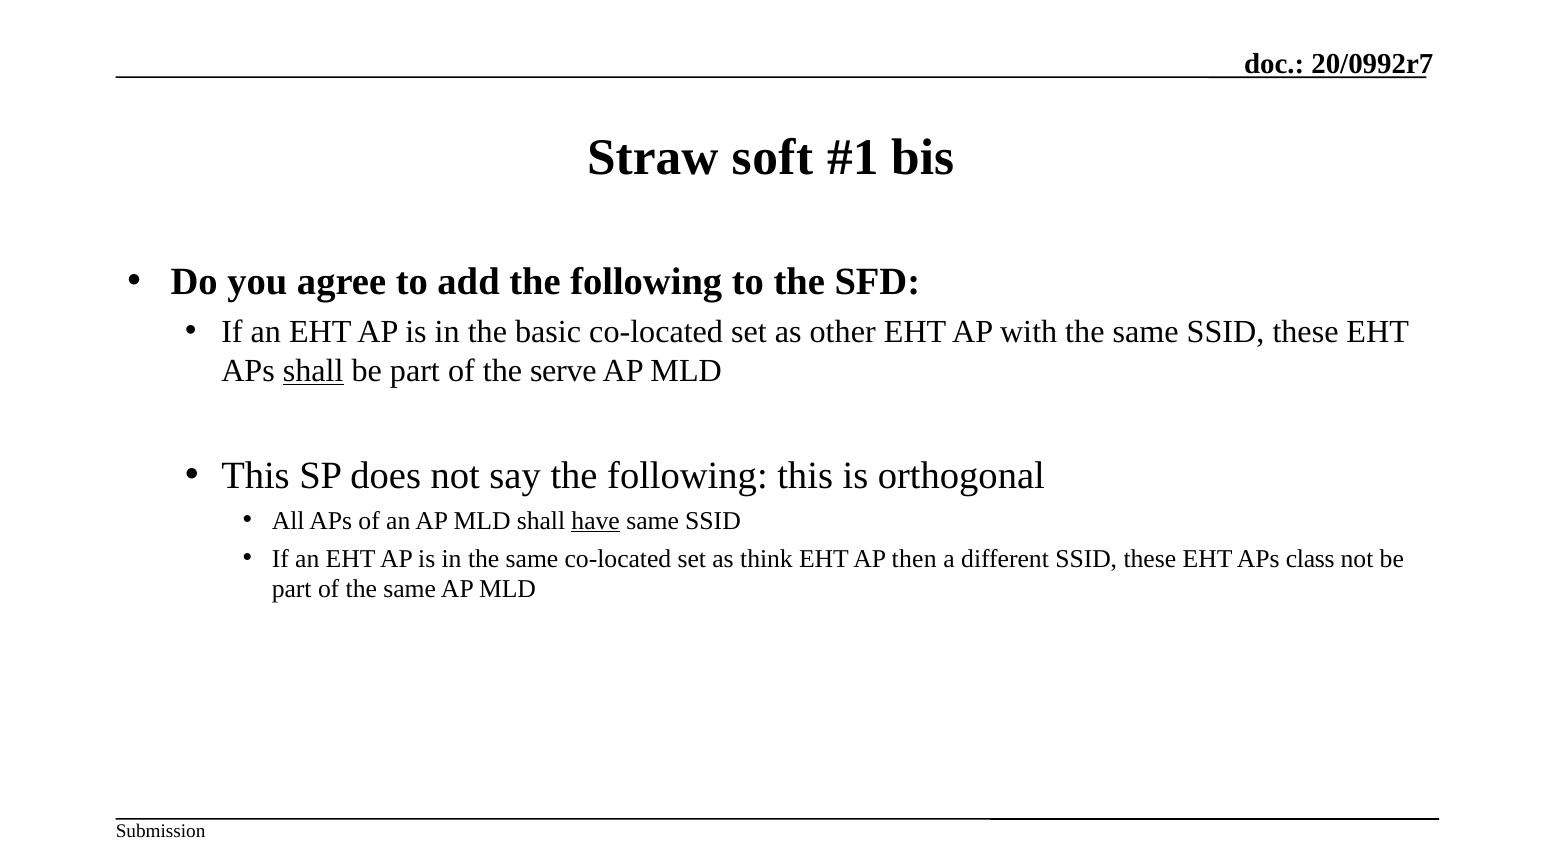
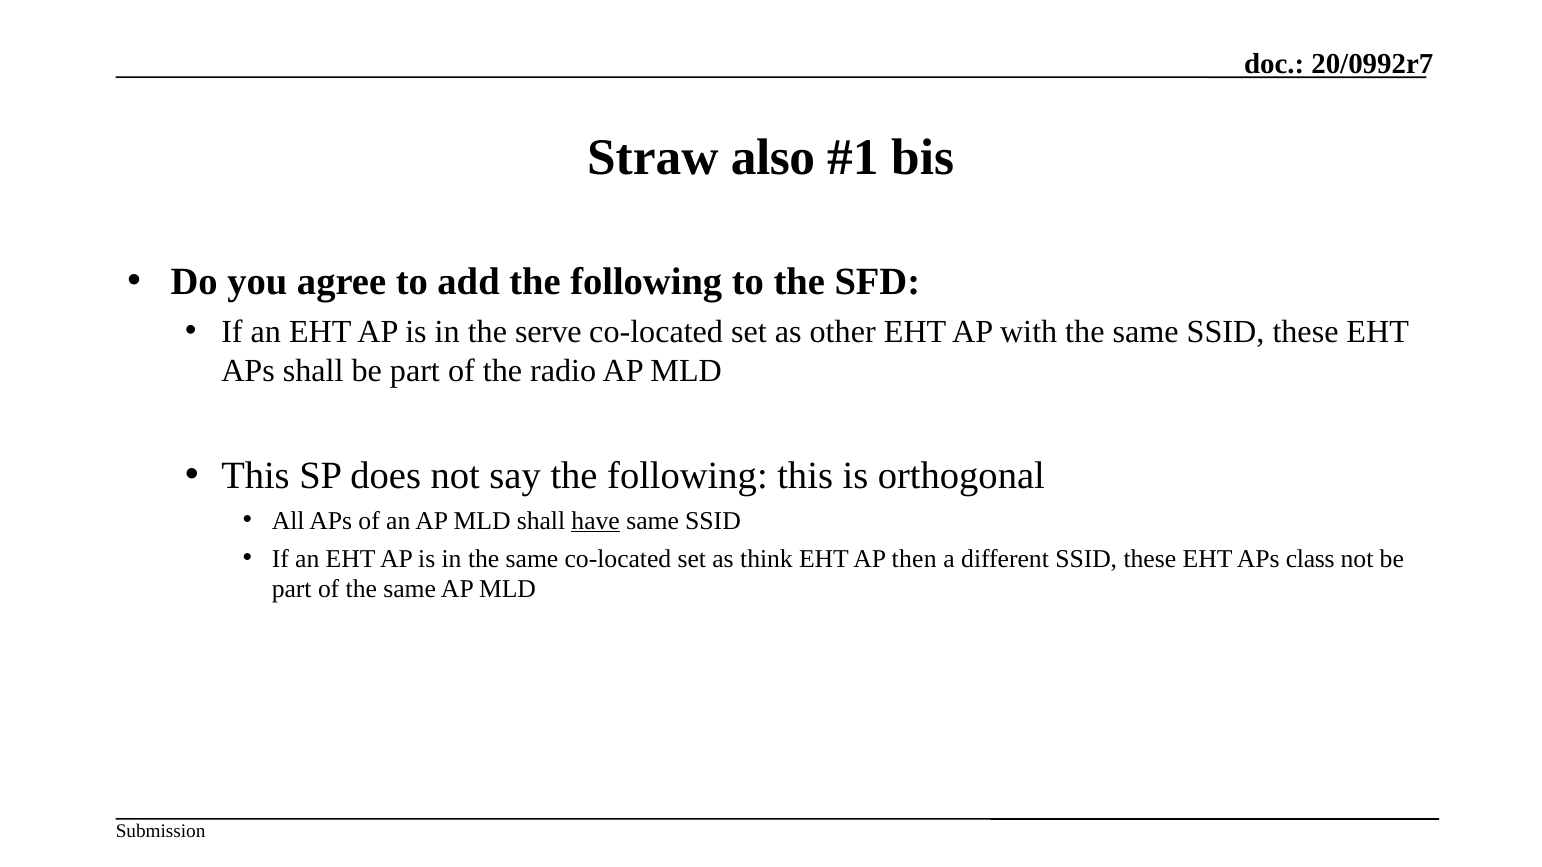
soft: soft -> also
basic: basic -> serve
shall at (313, 371) underline: present -> none
serve: serve -> radio
